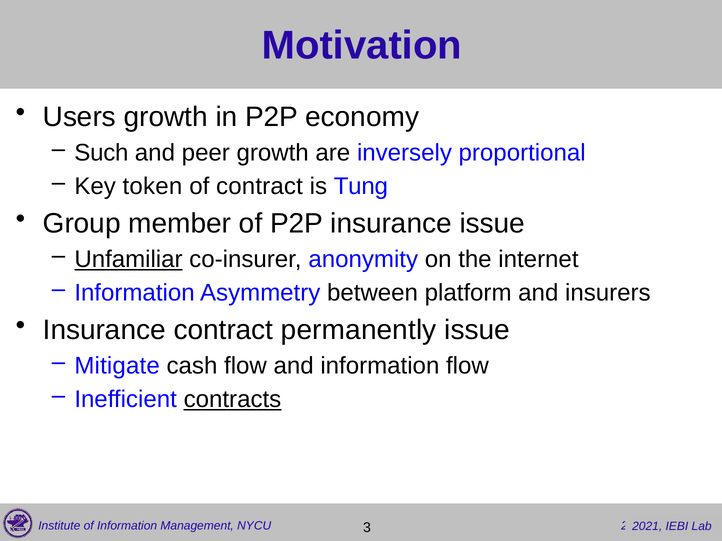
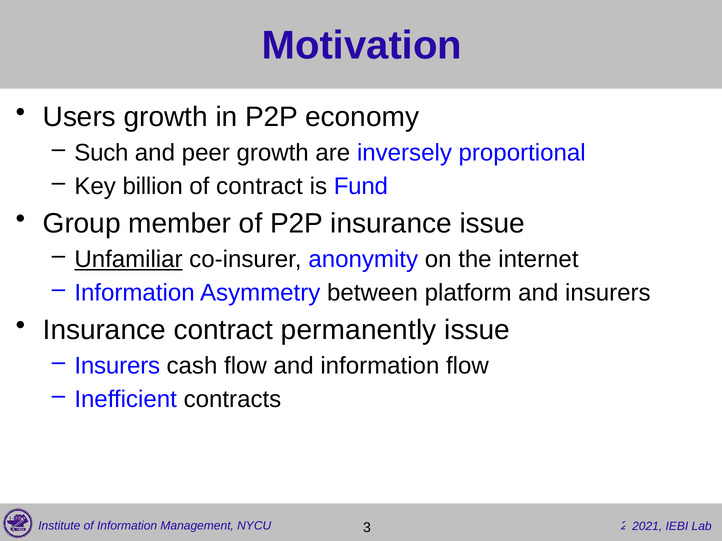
token: token -> billion
Tung: Tung -> Fund
Mitigate at (117, 366): Mitigate -> Insurers
contracts underline: present -> none
